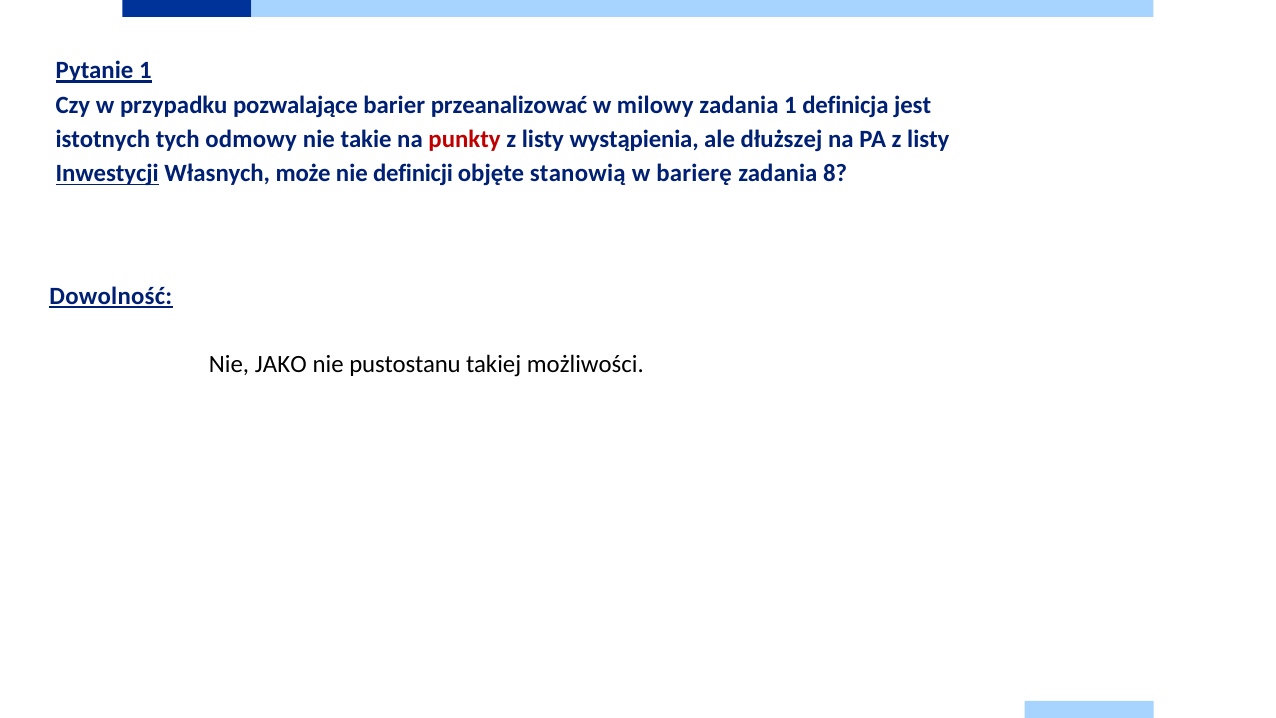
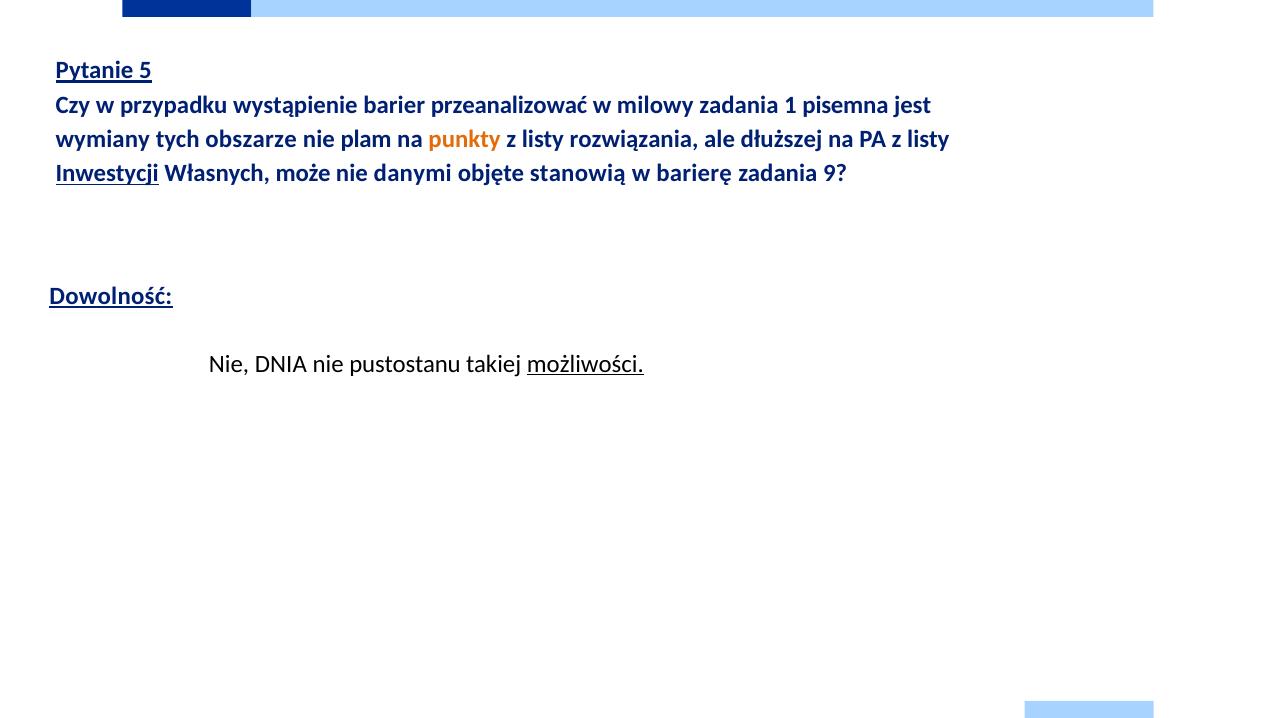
Pytanie 1: 1 -> 5
pozwalające: pozwalające -> wystąpienie
definicja: definicja -> pisemna
istotnych: istotnych -> wymiany
odmowy: odmowy -> obszarze
takie: takie -> plam
punkty colour: red -> orange
wystąpienia: wystąpienia -> rozwiązania
definicji: definicji -> danymi
8: 8 -> 9
JAKO: JAKO -> DNIA
możliwości underline: none -> present
